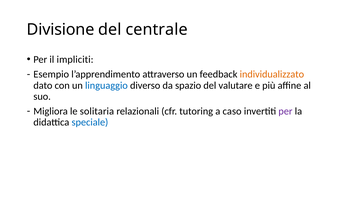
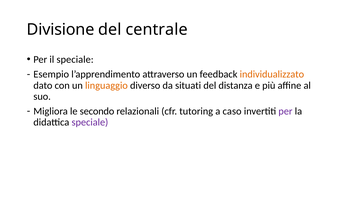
il impliciti: impliciti -> speciale
linguaggio colour: blue -> orange
spazio: spazio -> situati
valutare: valutare -> distanza
solitaria: solitaria -> secondo
speciale at (90, 122) colour: blue -> purple
